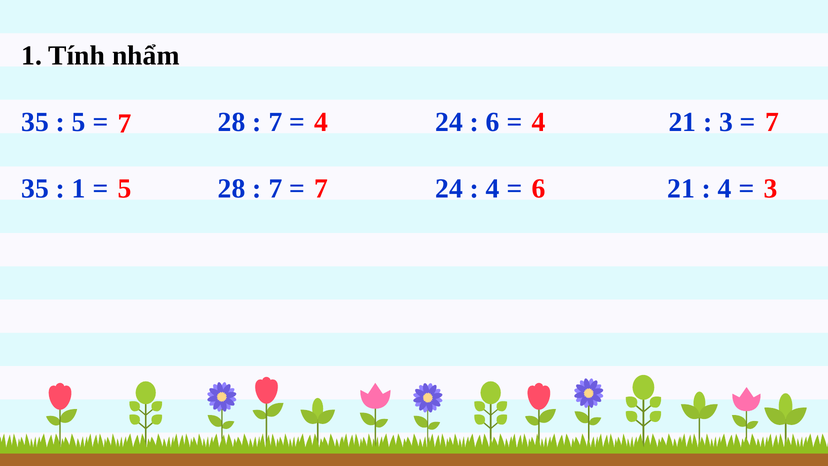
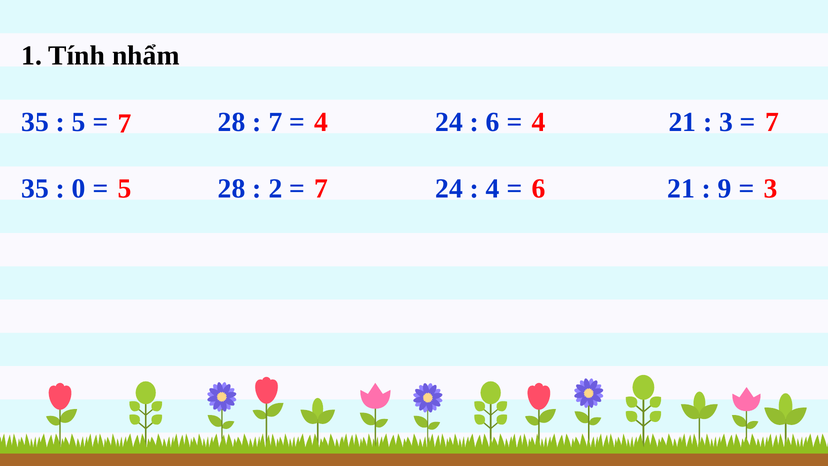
1 at (79, 189): 1 -> 0
7 at (275, 189): 7 -> 2
4 at (725, 189): 4 -> 9
